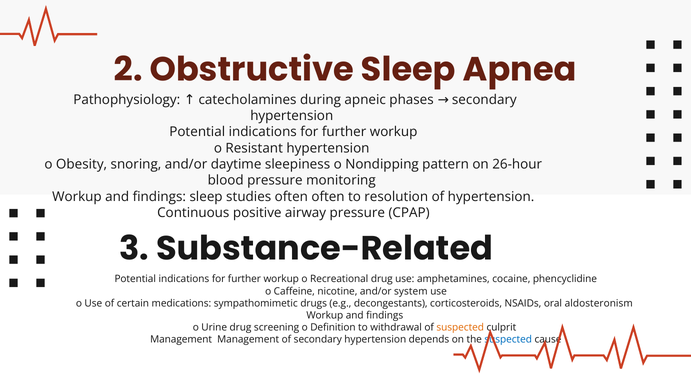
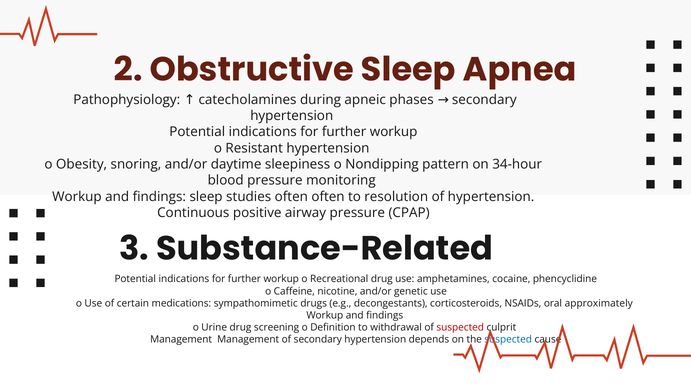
26-hour: 26-hour -> 34-hour
system: system -> genetic
aldosteronism: aldosteronism -> approximately
suspected at (460, 327) colour: orange -> red
